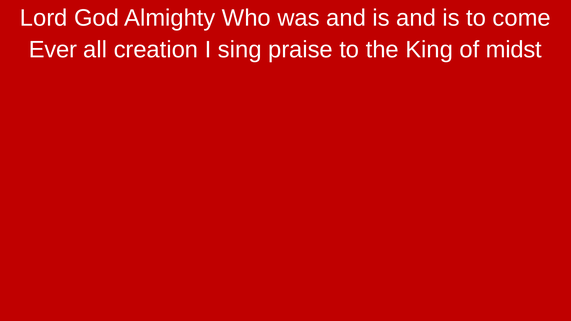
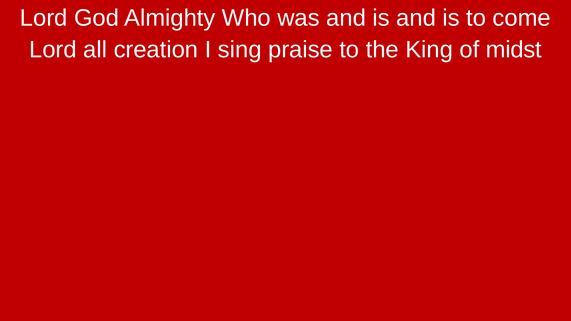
Ever at (53, 50): Ever -> Lord
